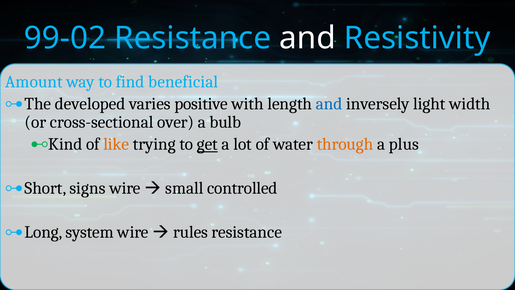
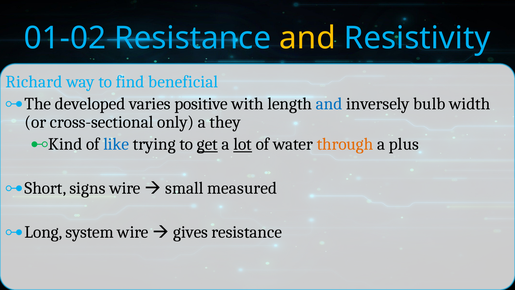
99-02: 99-02 -> 01-02
and at (308, 38) colour: white -> yellow
Amount: Amount -> Richard
light: light -> bulb
over: over -> only
bulb: bulb -> they
like colour: orange -> blue
lot underline: none -> present
controlled: controlled -> measured
rules: rules -> gives
